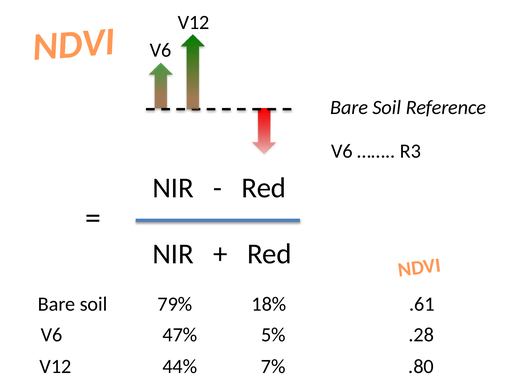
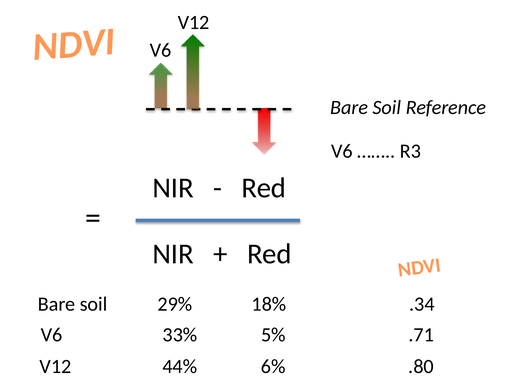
79%: 79% -> 29%
.61: .61 -> .34
47%: 47% -> 33%
.28: .28 -> .71
7%: 7% -> 6%
